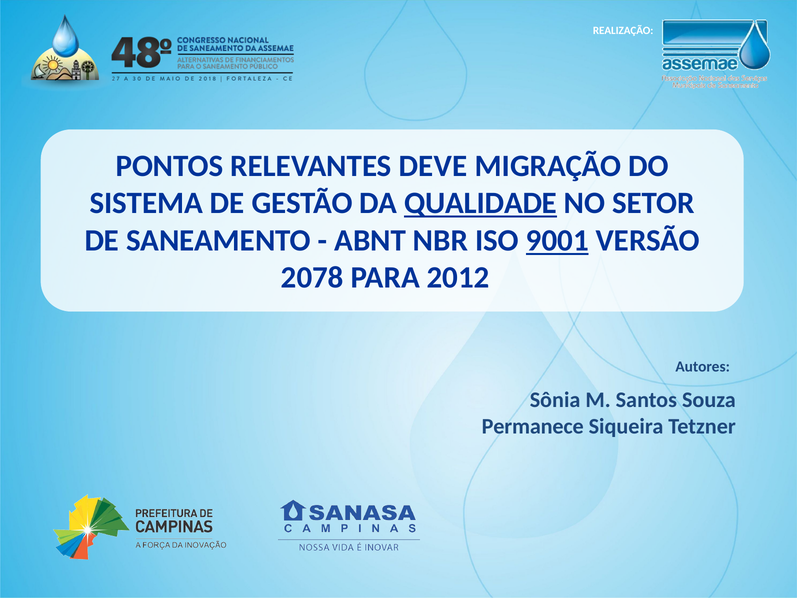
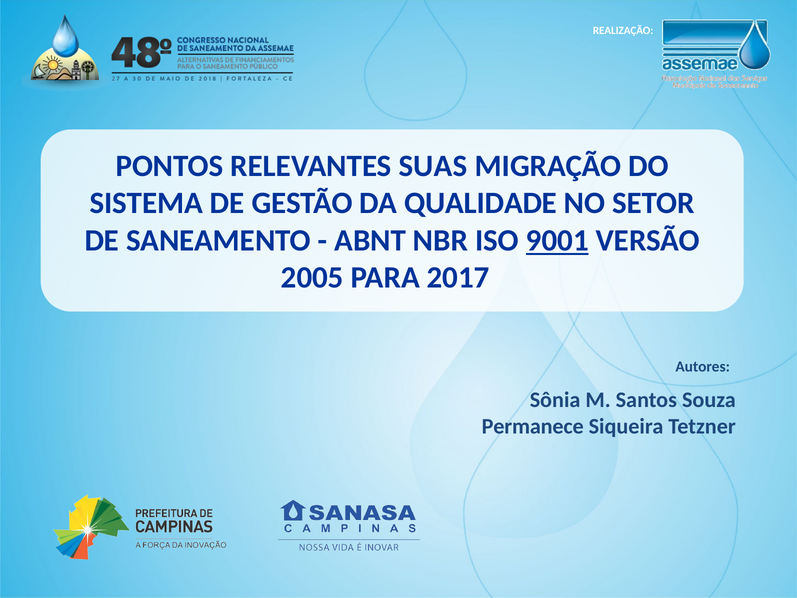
DEVE: DEVE -> SUAS
QUALIDADE underline: present -> none
2078: 2078 -> 2005
2012: 2012 -> 2017
